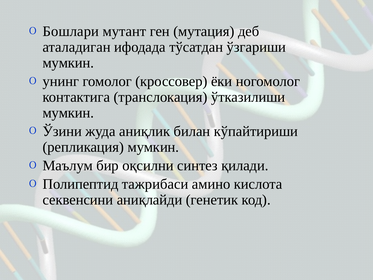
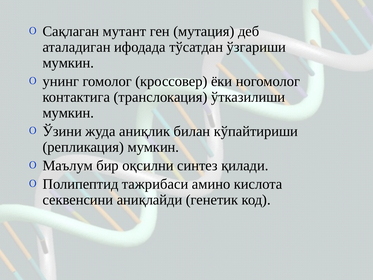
Бошлари: Бошлари -> Сақлаган
